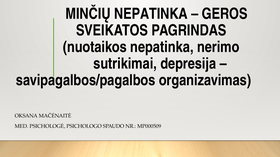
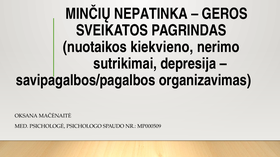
nuotaikos nepatinka: nepatinka -> kiekvieno
